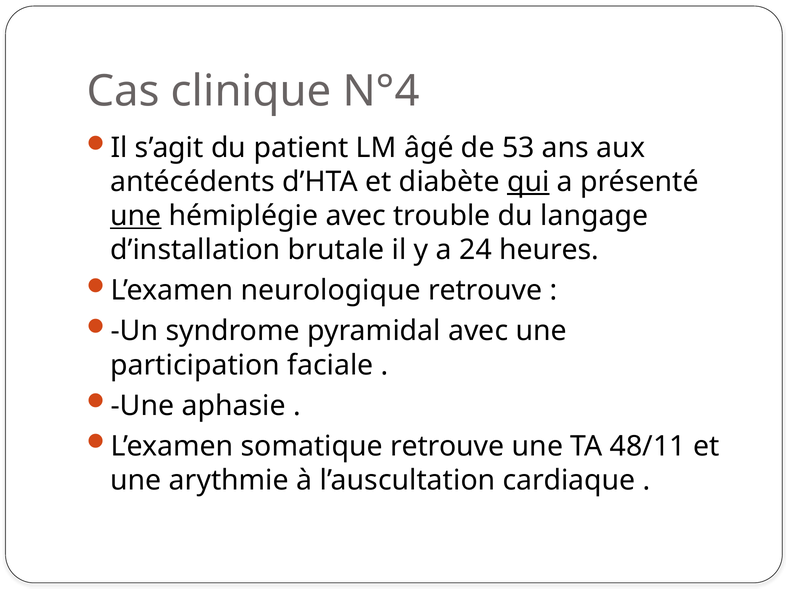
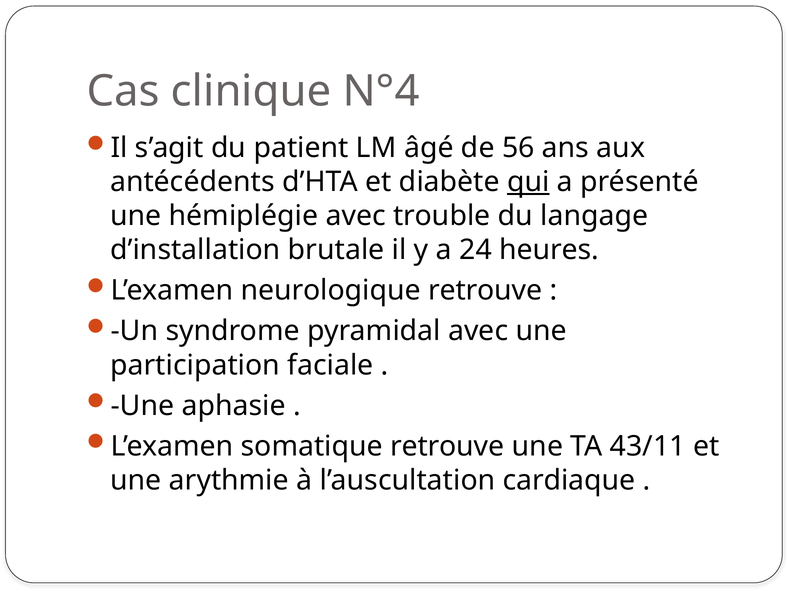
53: 53 -> 56
une at (136, 216) underline: present -> none
48/11: 48/11 -> 43/11
